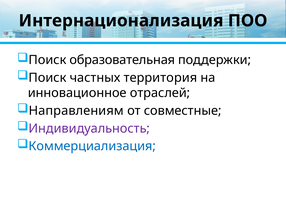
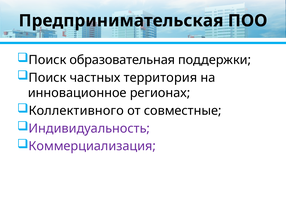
Интернационализация: Интернационализация -> Предпринимательская
отраслей: отраслей -> регионах
Направлениям: Направлениям -> Коллективного
Коммерциализация colour: blue -> purple
